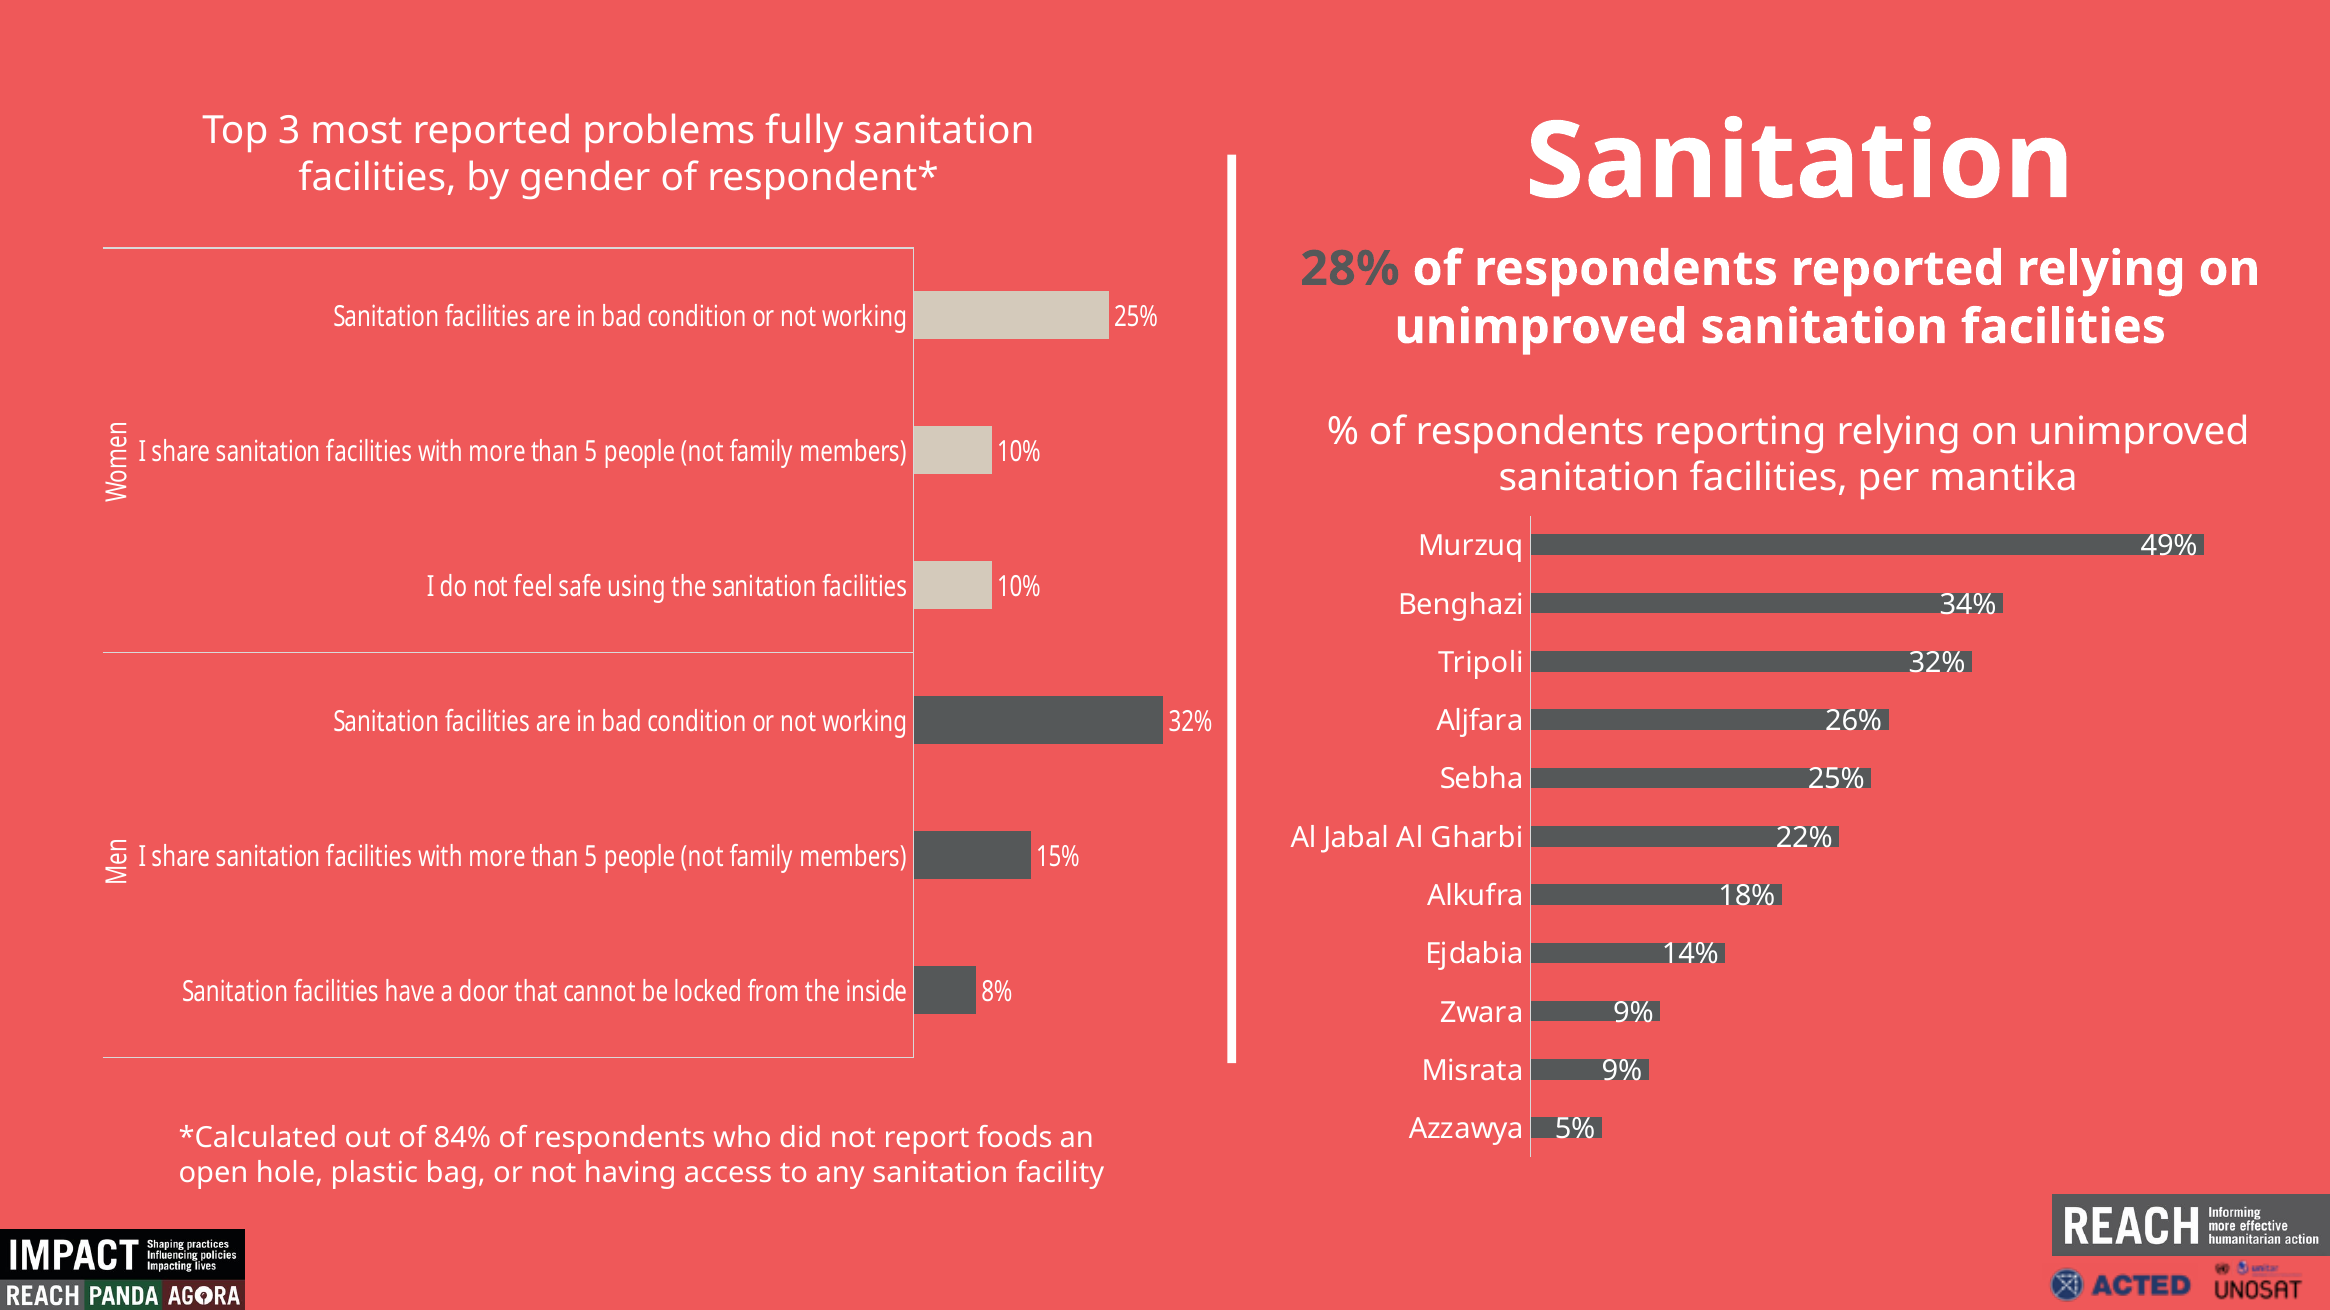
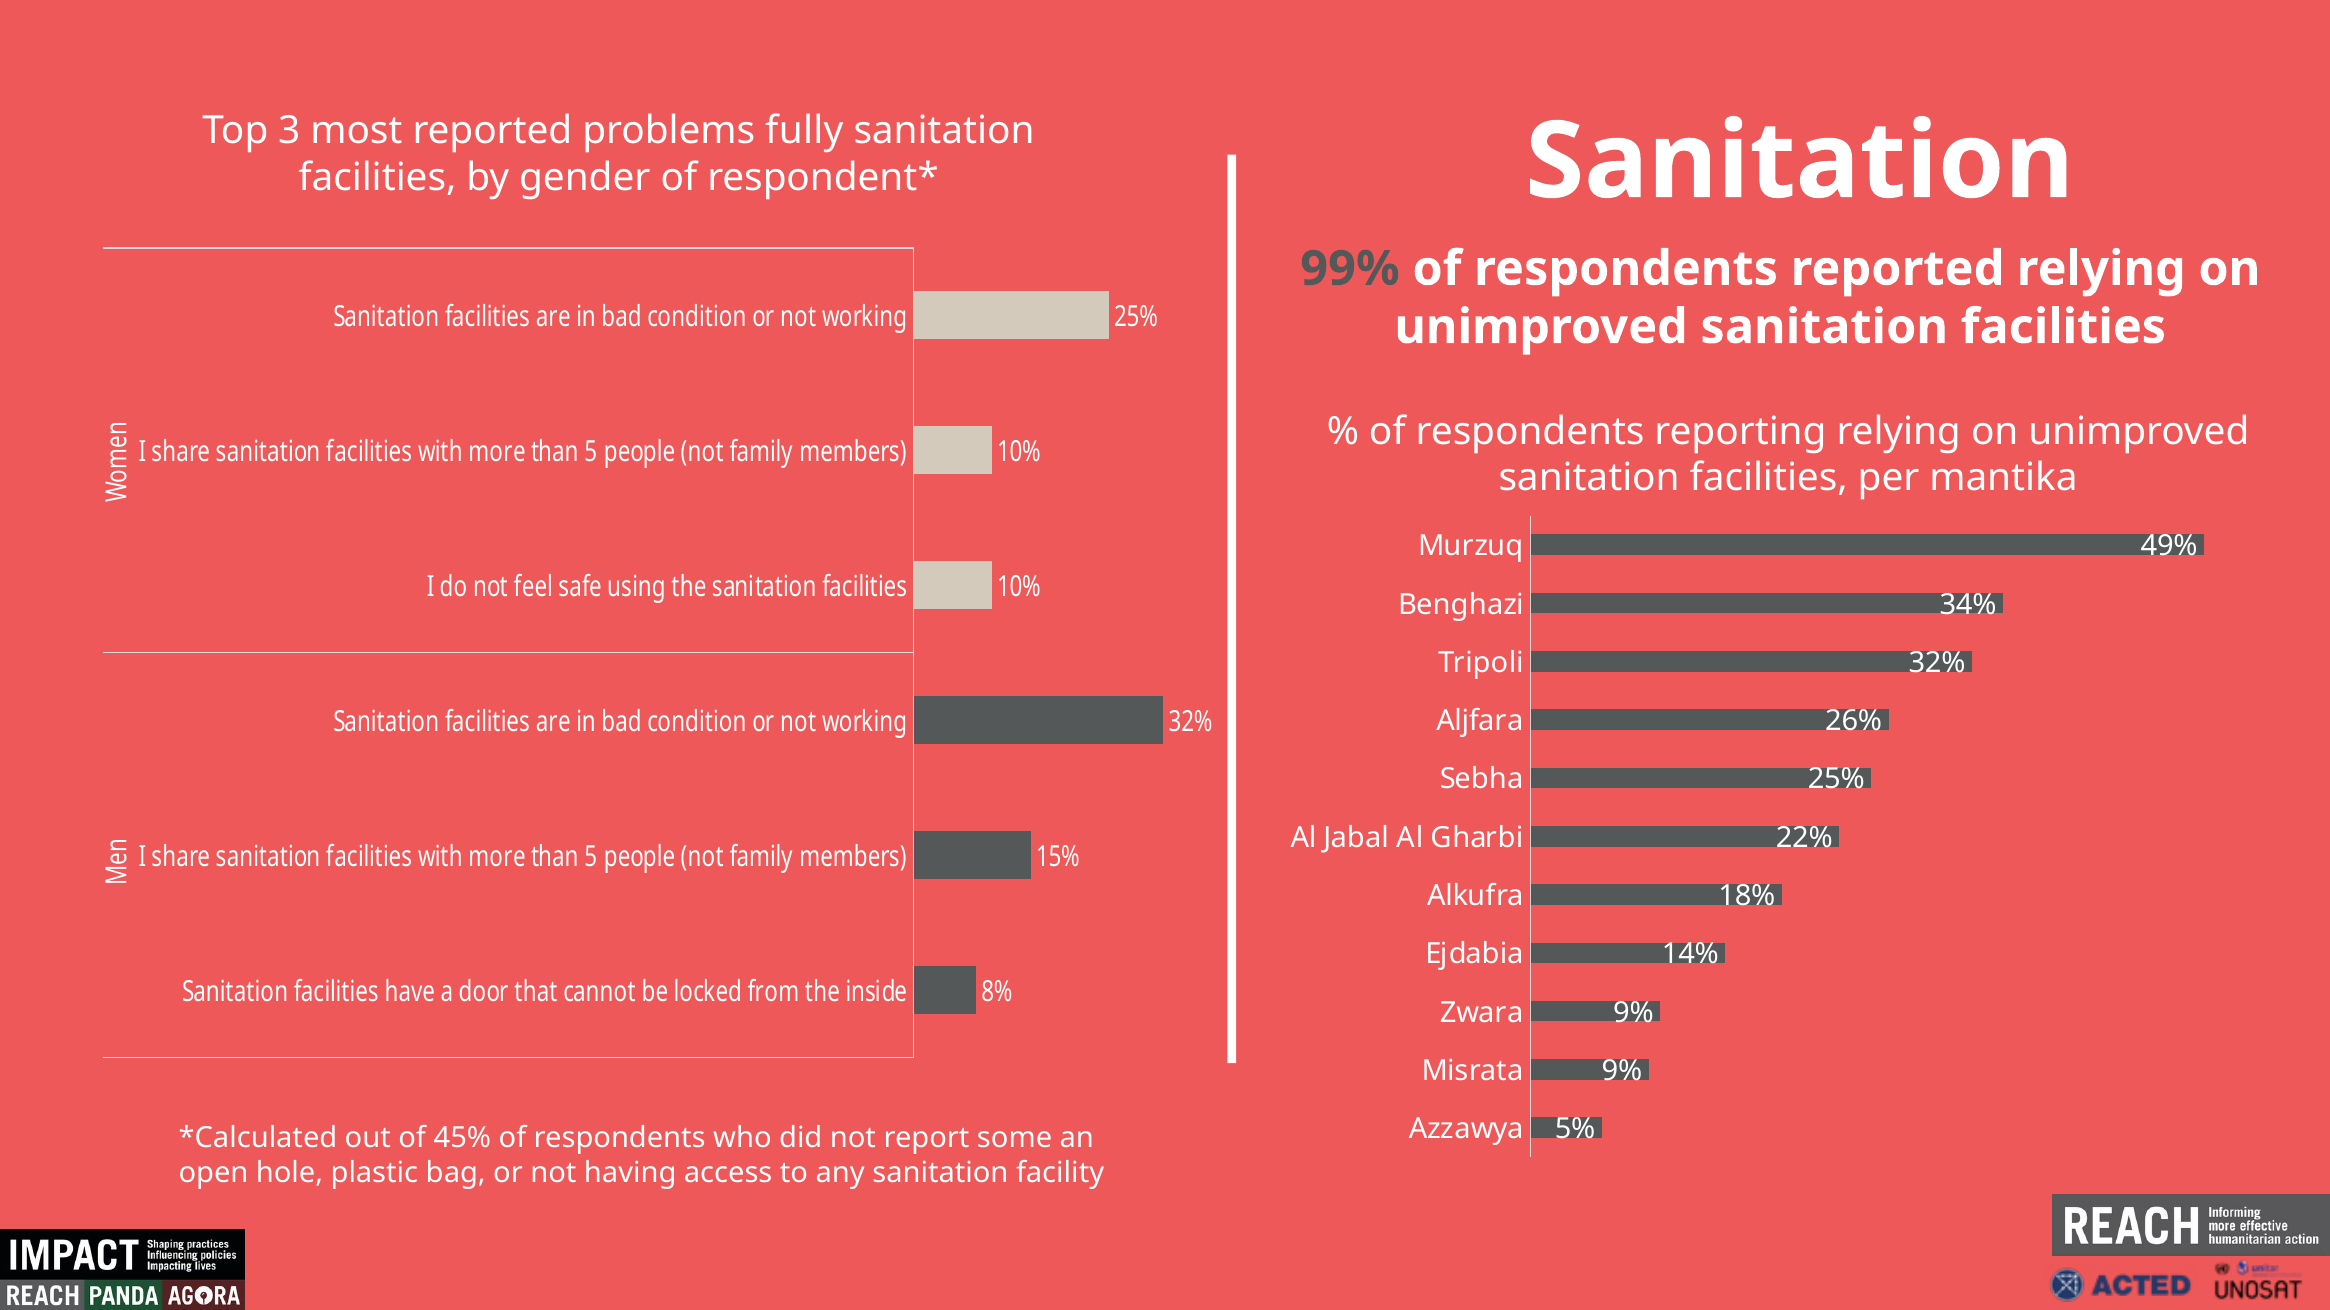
28%: 28% -> 99%
84%: 84% -> 45%
foods: foods -> some
